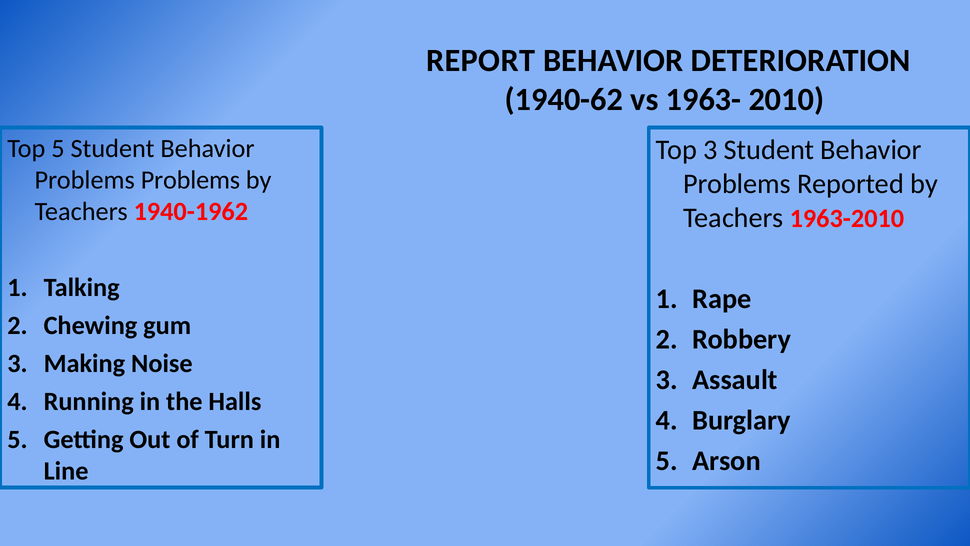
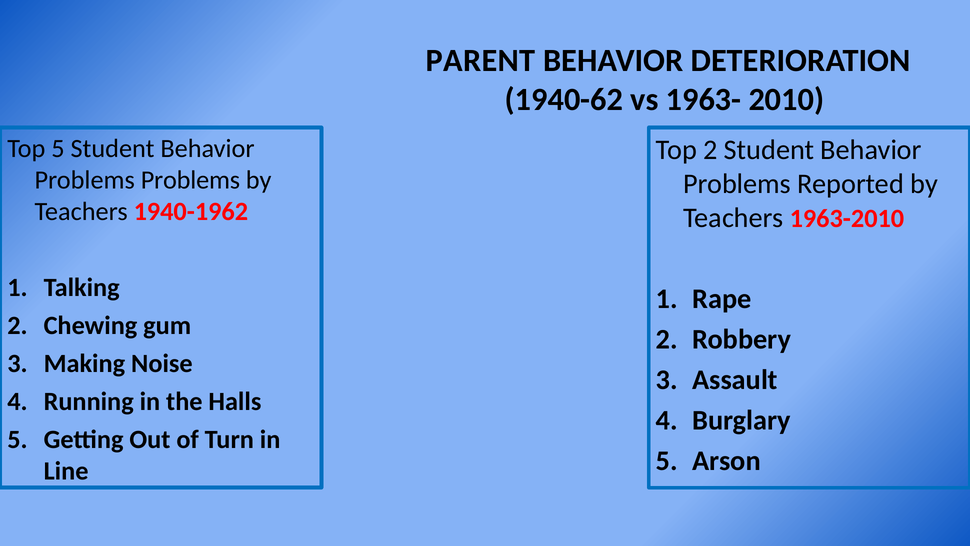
REPORT: REPORT -> PARENT
Top 3: 3 -> 2
